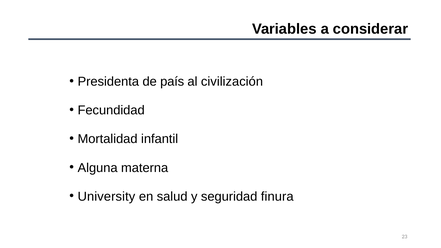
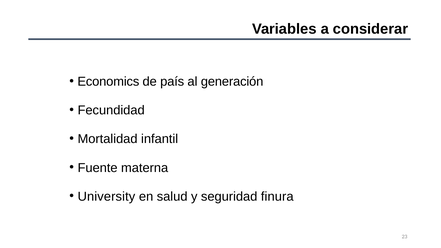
Presidenta: Presidenta -> Economics
civilización: civilización -> generación
Alguna: Alguna -> Fuente
